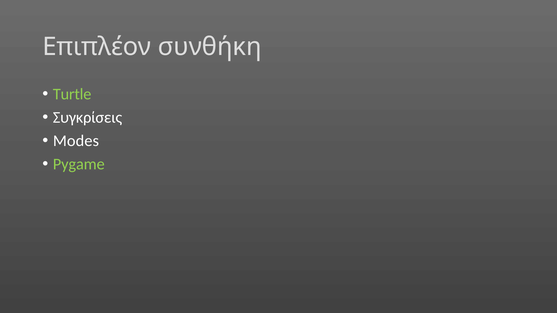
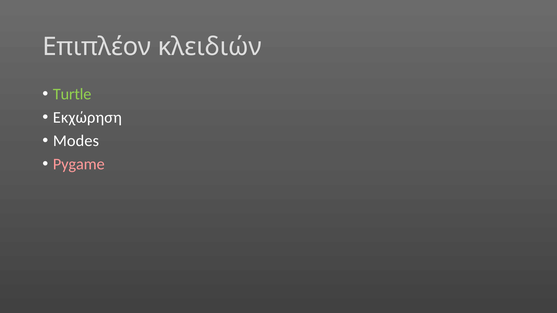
συνθήκη: συνθήκη -> κλειδιών
Συγκρίσεις: Συγκρίσεις -> Εκχώρηση
Pygame colour: light green -> pink
